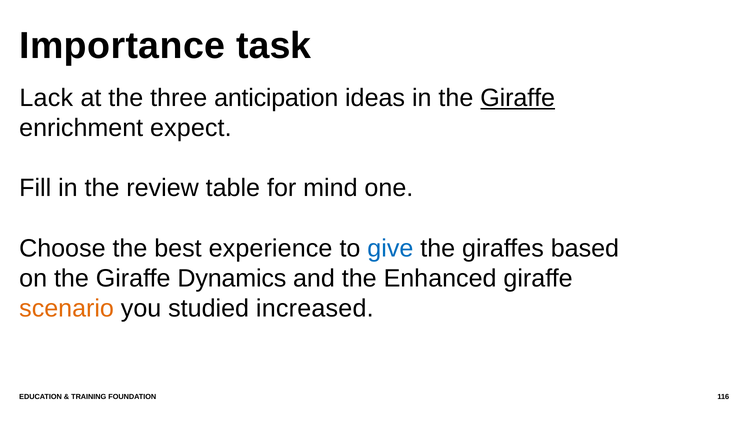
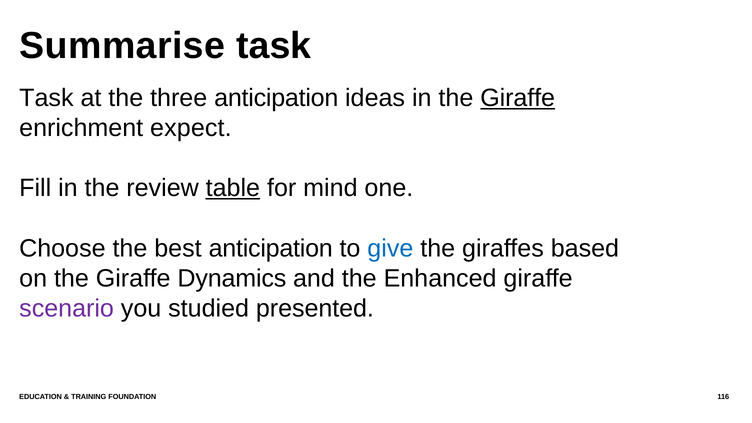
Importance: Importance -> Summarise
Lack at (46, 98): Lack -> Task
table underline: none -> present
best experience: experience -> anticipation
scenario colour: orange -> purple
increased: increased -> presented
